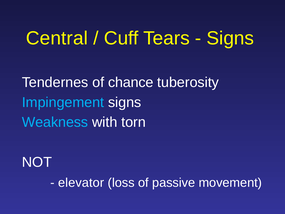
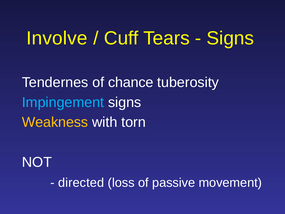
Central: Central -> Involve
Weakness colour: light blue -> yellow
elevator: elevator -> directed
